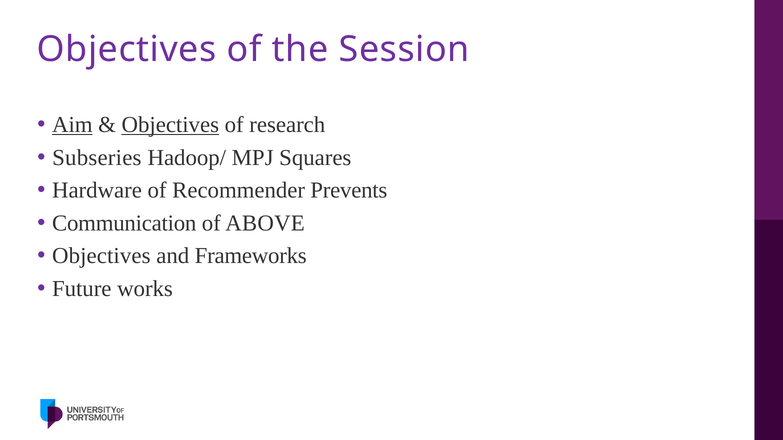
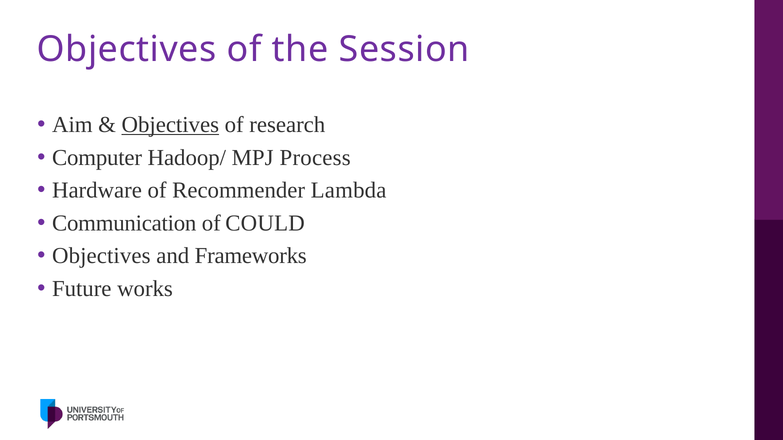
Aim underline: present -> none
Subseries: Subseries -> Computer
Squares: Squares -> Process
Prevents: Prevents -> Lambda
ABOVE: ABOVE -> COULD
